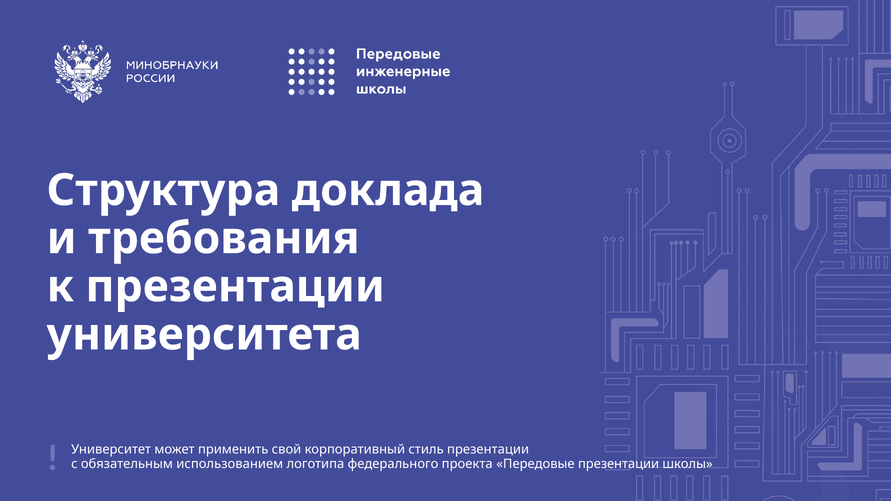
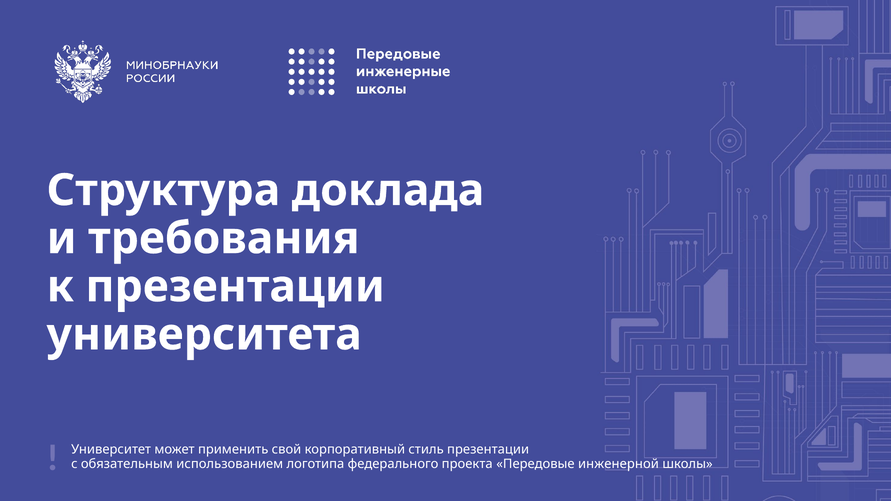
Передовые презентации: презентации -> инженерной
